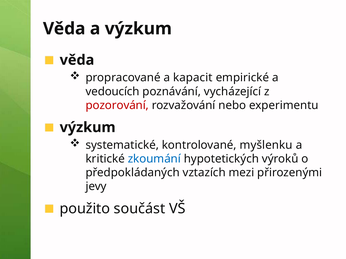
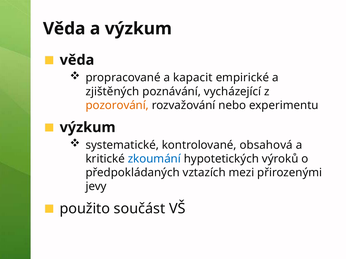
vedoucích: vedoucích -> zjištěných
pozorování colour: red -> orange
myšlenku: myšlenku -> obsahová
